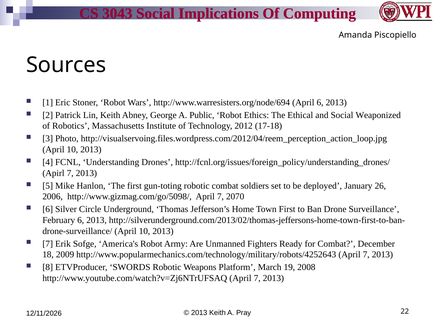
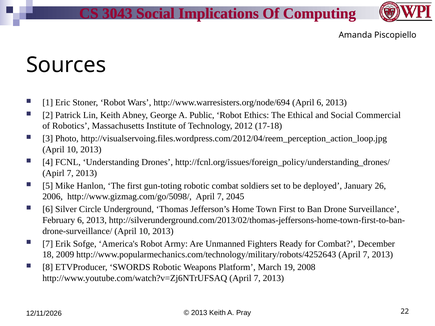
Weaponized: Weaponized -> Commercial
2070: 2070 -> 2045
